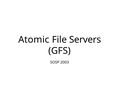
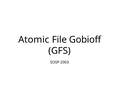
Servers: Servers -> Gobioff
